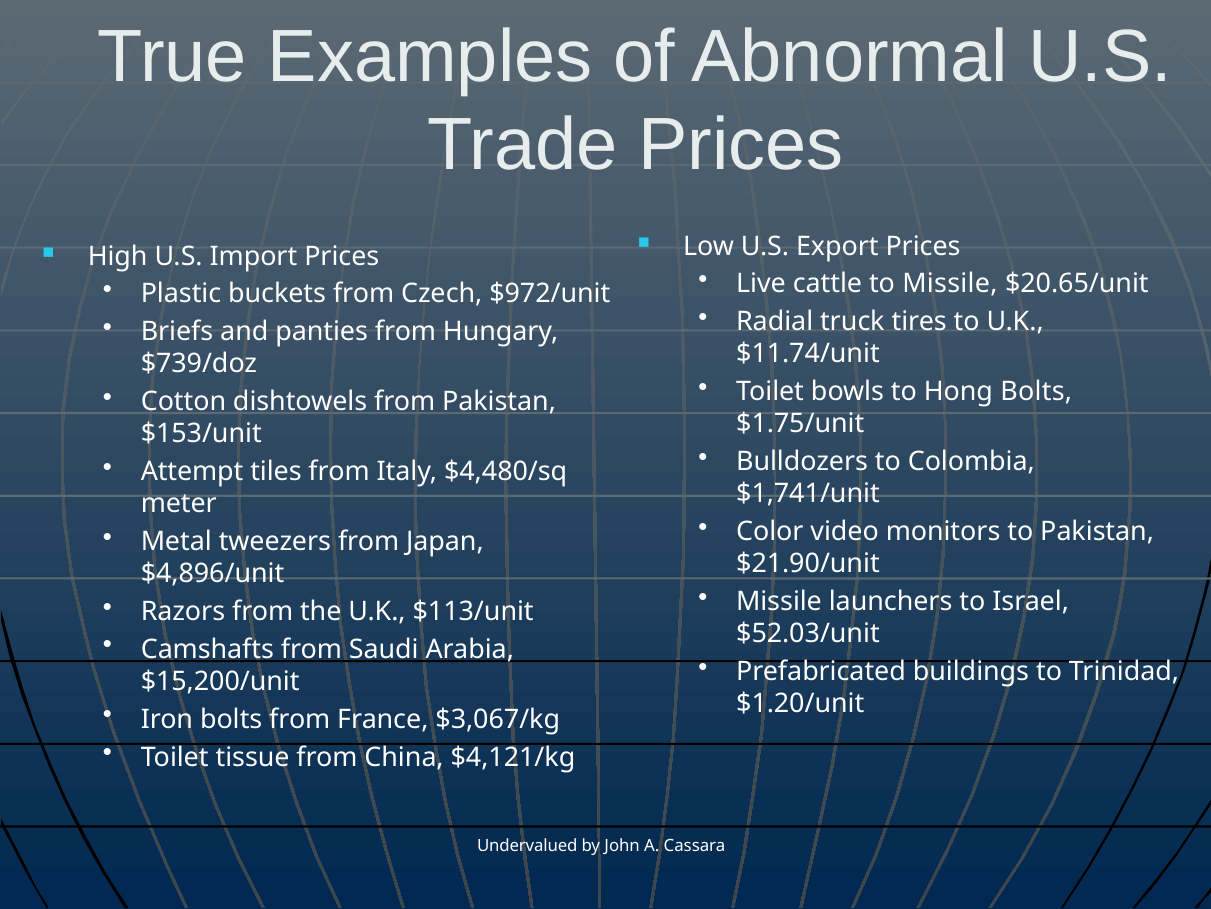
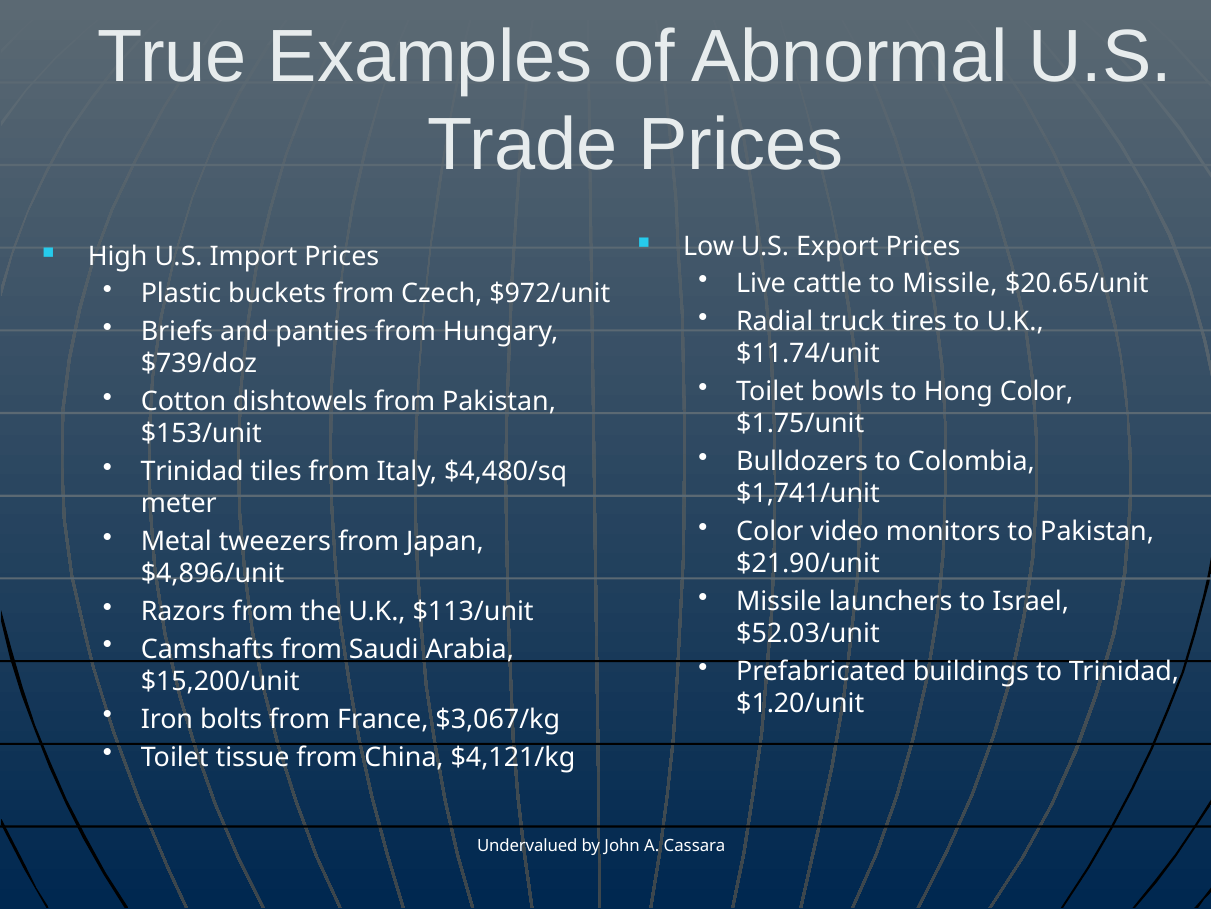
Hong Bolts: Bolts -> Color
Attempt at (192, 471): Attempt -> Trinidad
